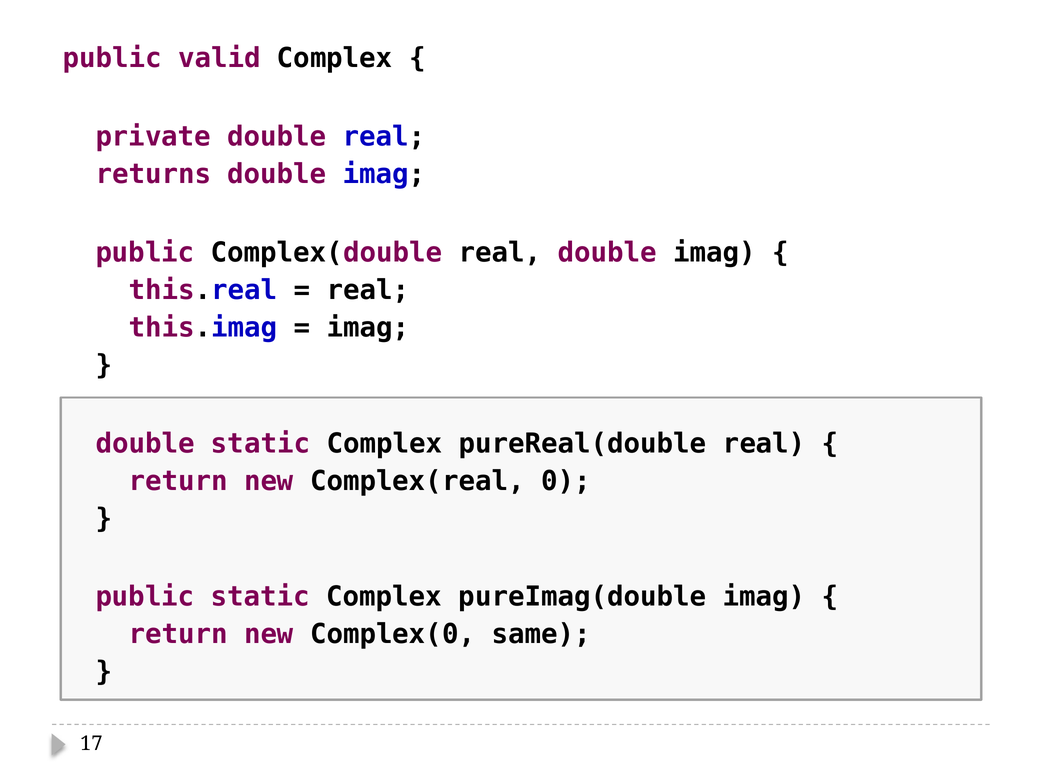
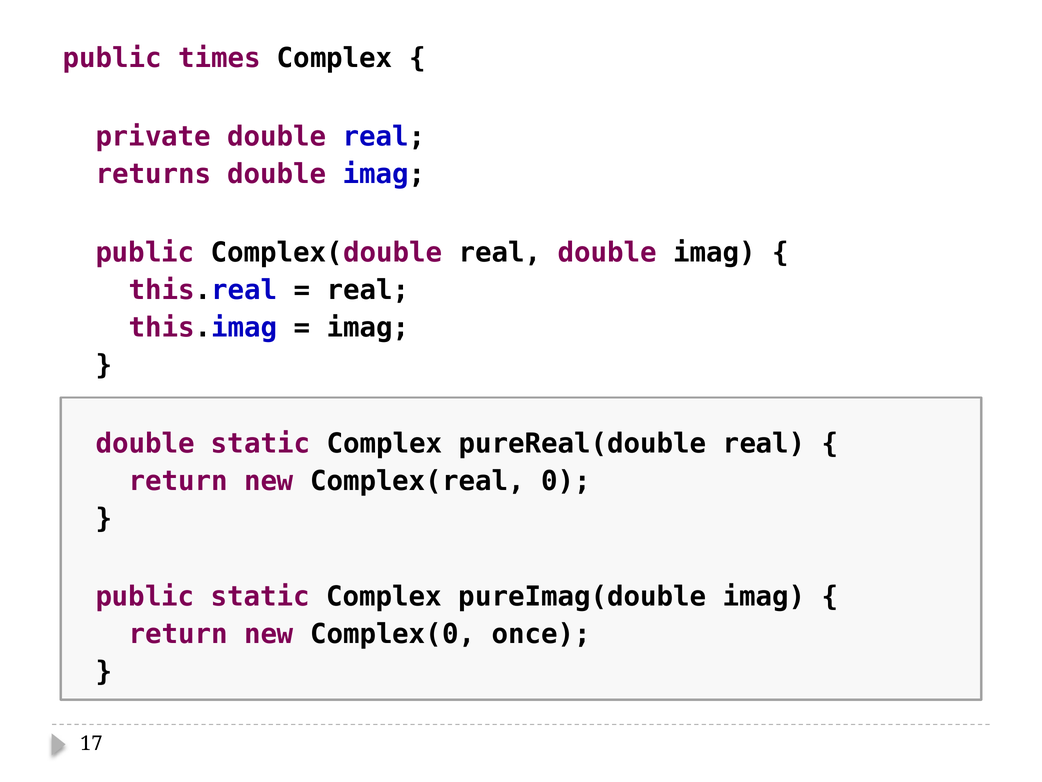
valid: valid -> times
same: same -> once
